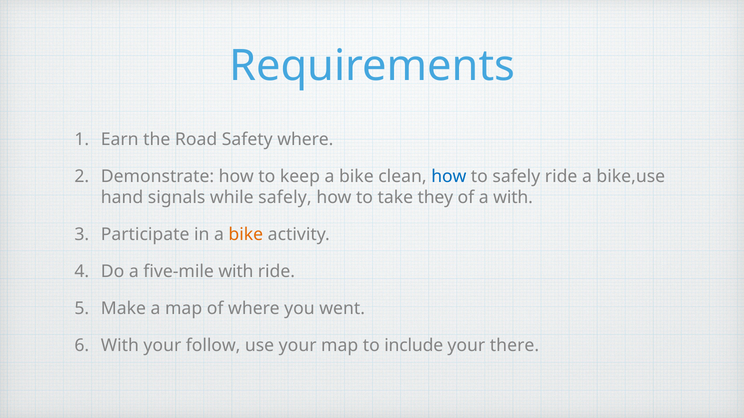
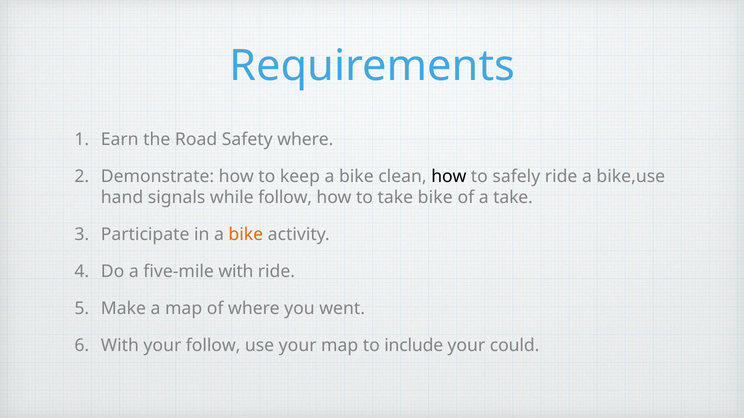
how at (449, 177) colour: blue -> black
while safely: safely -> follow
take they: they -> bike
a with: with -> take
there: there -> could
